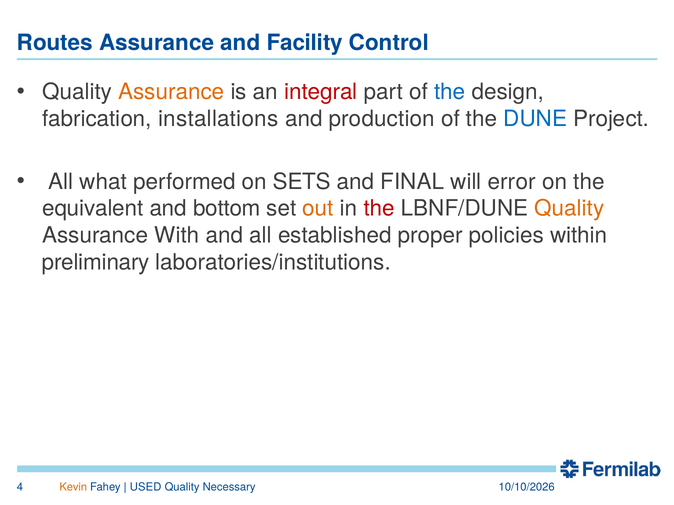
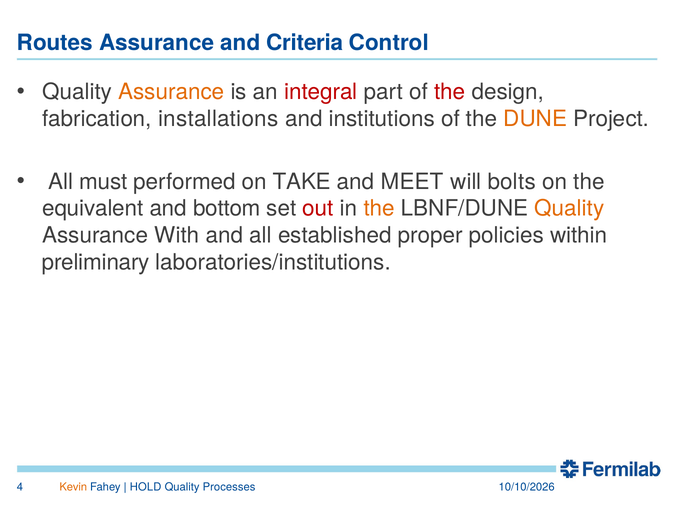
Facility: Facility -> Criteria
the at (450, 92) colour: blue -> red
production: production -> institutions
DUNE colour: blue -> orange
what: what -> must
SETS: SETS -> TAKE
FINAL: FINAL -> MEET
error: error -> bolts
out colour: orange -> red
the at (379, 209) colour: red -> orange
USED: USED -> HOLD
Necessary: Necessary -> Processes
